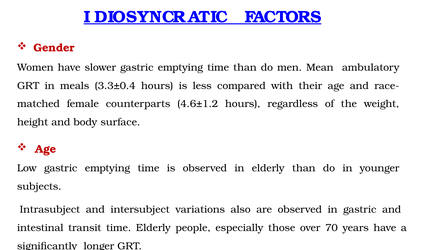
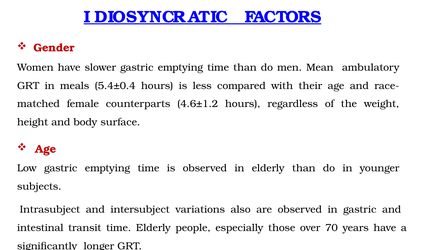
3.3±0.4: 3.3±0.4 -> 5.4±0.4
